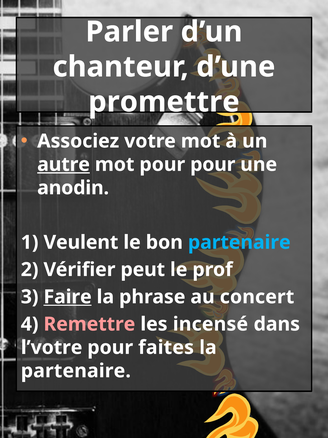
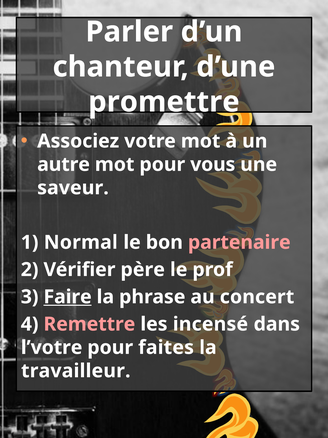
autre underline: present -> none
pour pour: pour -> vous
anodin: anodin -> saveur
Veulent: Veulent -> Normal
partenaire at (239, 242) colour: light blue -> pink
peut: peut -> père
partenaire at (76, 370): partenaire -> travailleur
